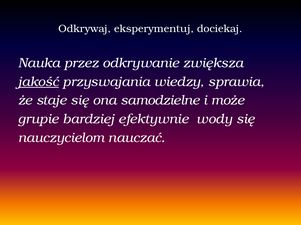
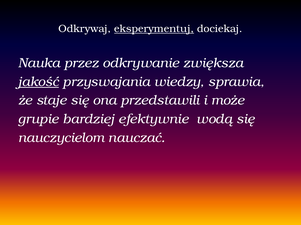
eksperymentuj underline: none -> present
samodzielne: samodzielne -> przedstawili
wody: wody -> wodą
